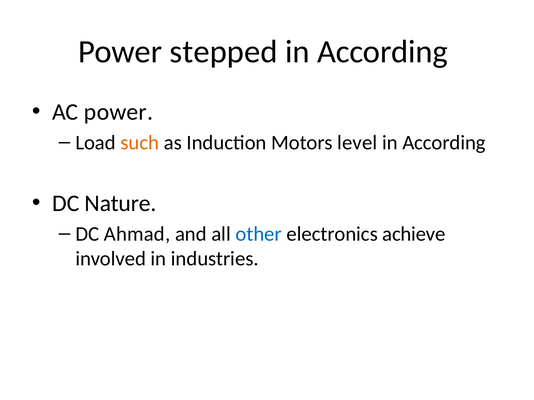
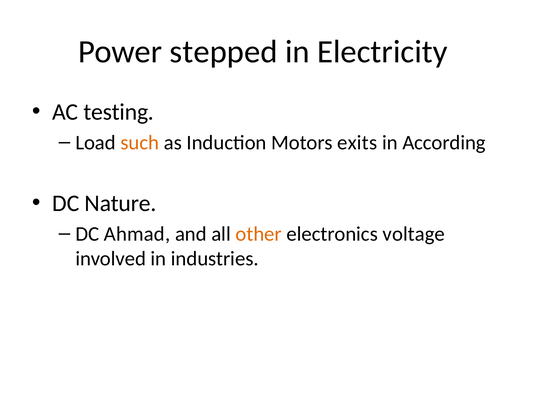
According at (382, 52): According -> Electricity
AC power: power -> testing
level: level -> exits
other colour: blue -> orange
achieve: achieve -> voltage
